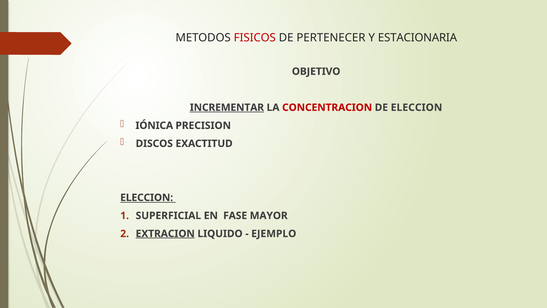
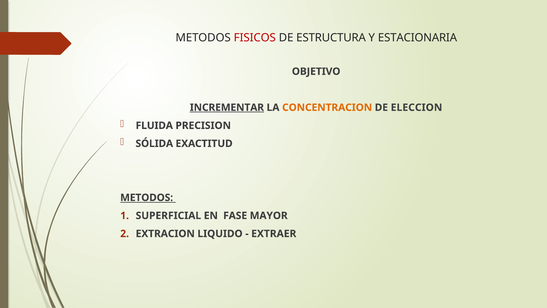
PERTENECER: PERTENECER -> ESTRUCTURA
CONCENTRACION colour: red -> orange
IÓNICA: IÓNICA -> FLUIDA
DISCOS: DISCOS -> SÓLIDA
ELECCION at (147, 197): ELECCION -> METODOS
EXTRACION underline: present -> none
EJEMPLO: EJEMPLO -> EXTRAER
